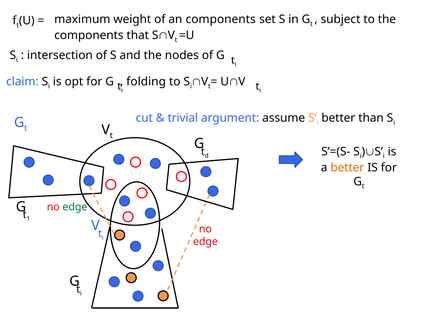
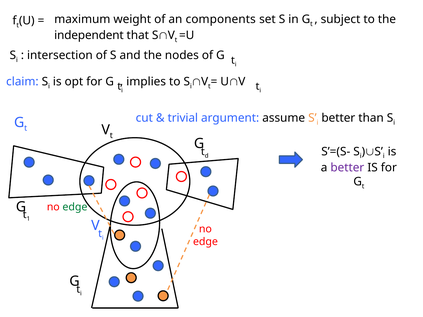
components at (89, 35): components -> independent
folding: folding -> implies
better at (347, 168) colour: orange -> purple
